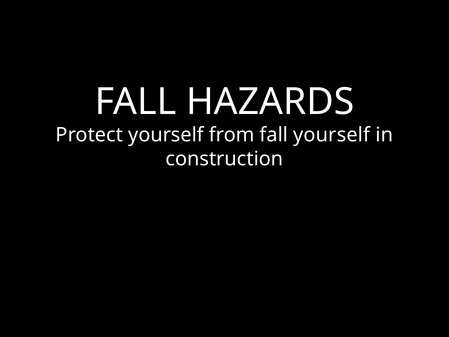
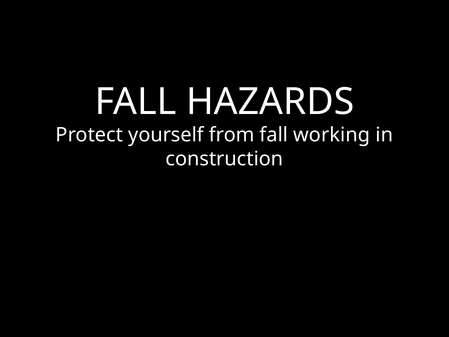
fall yourself: yourself -> working
